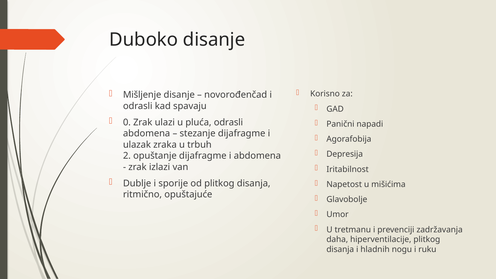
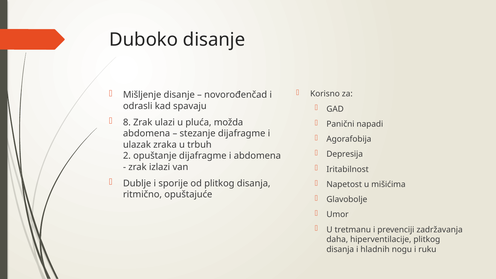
0: 0 -> 8
pluća odrasli: odrasli -> možda
